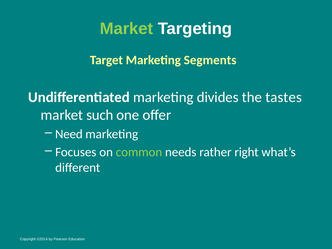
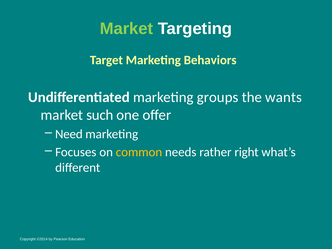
Segments: Segments -> Behaviors
divides: divides -> groups
tastes: tastes -> wants
common colour: light green -> yellow
